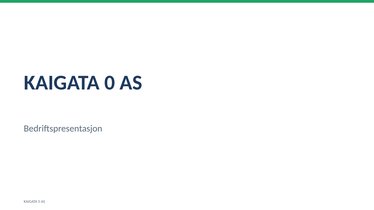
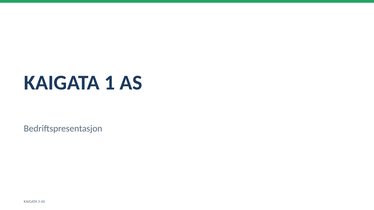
0: 0 -> 1
